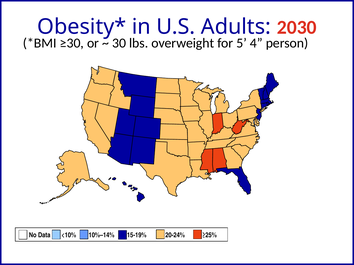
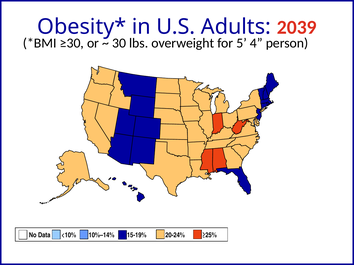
2030: 2030 -> 2039
